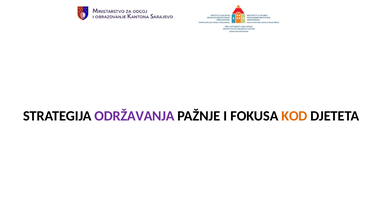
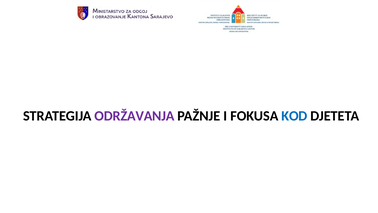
KOD colour: orange -> blue
